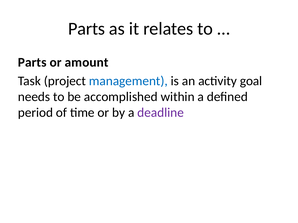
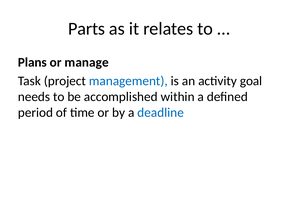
Parts at (32, 63): Parts -> Plans
amount: amount -> manage
deadline colour: purple -> blue
